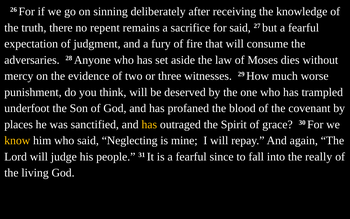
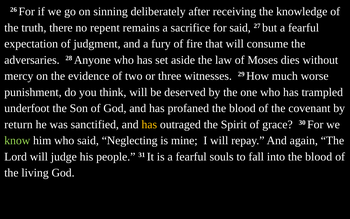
places: places -> return
know colour: yellow -> light green
since: since -> souls
into the really: really -> blood
